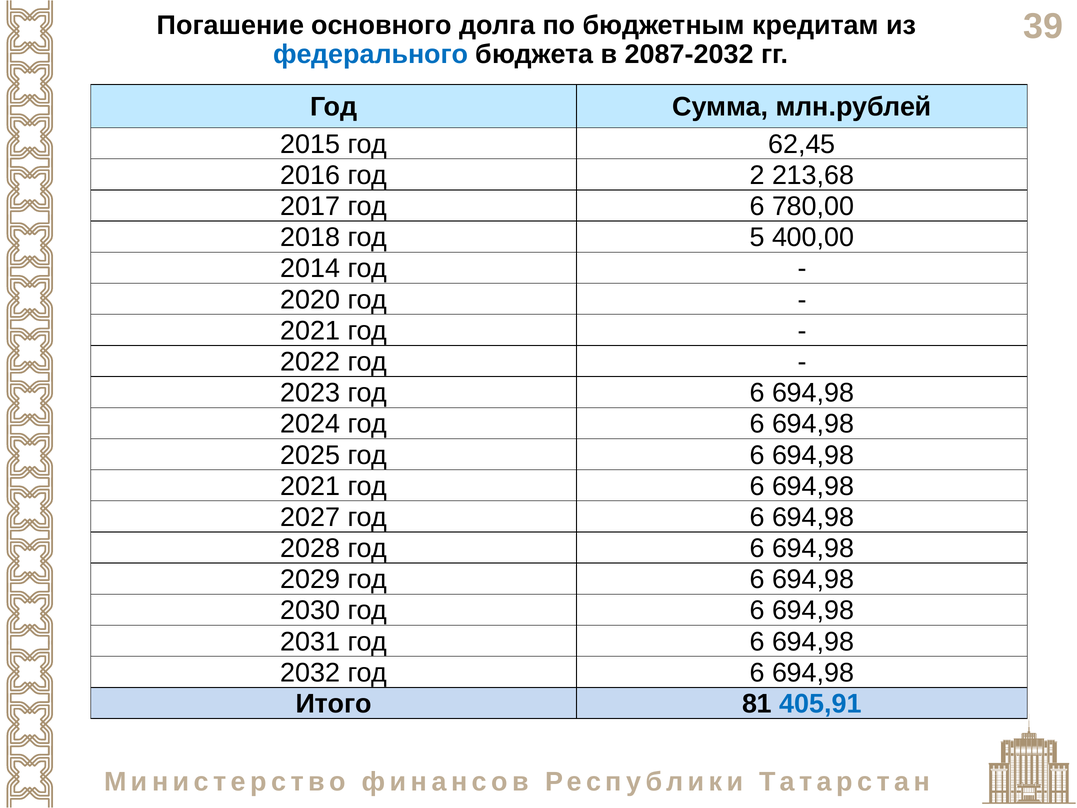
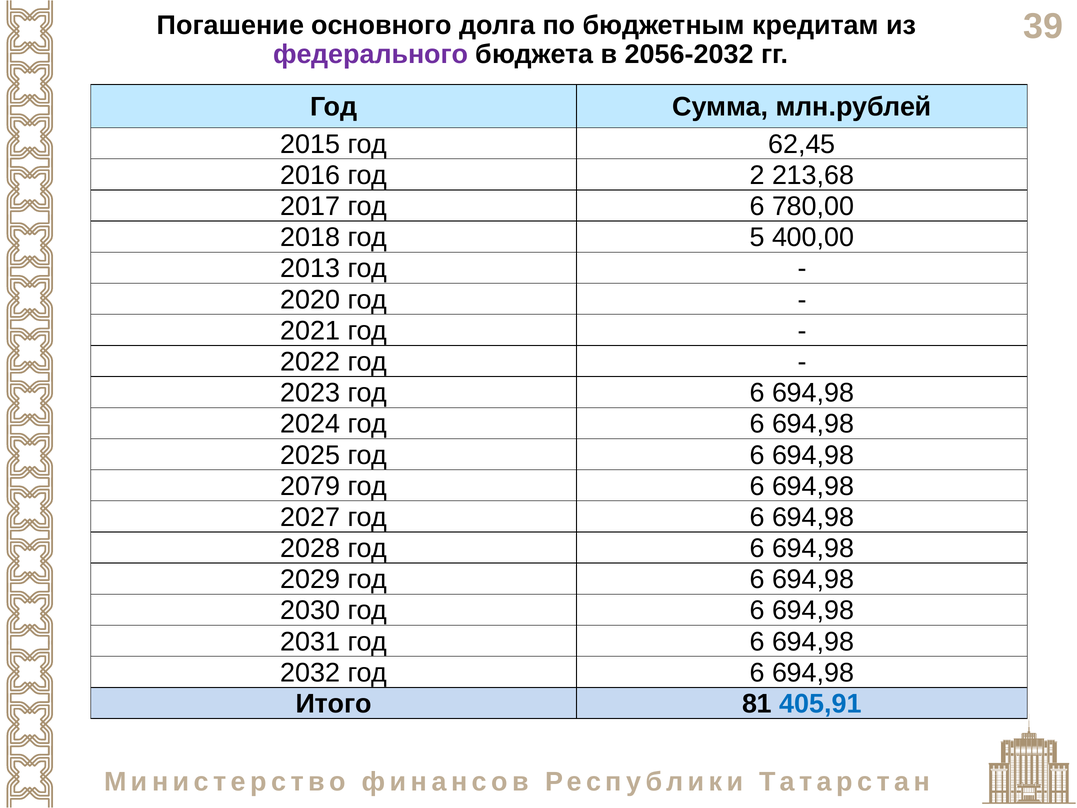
федерального colour: blue -> purple
2087-2032: 2087-2032 -> 2056-2032
2014: 2014 -> 2013
2021 at (310, 486): 2021 -> 2079
